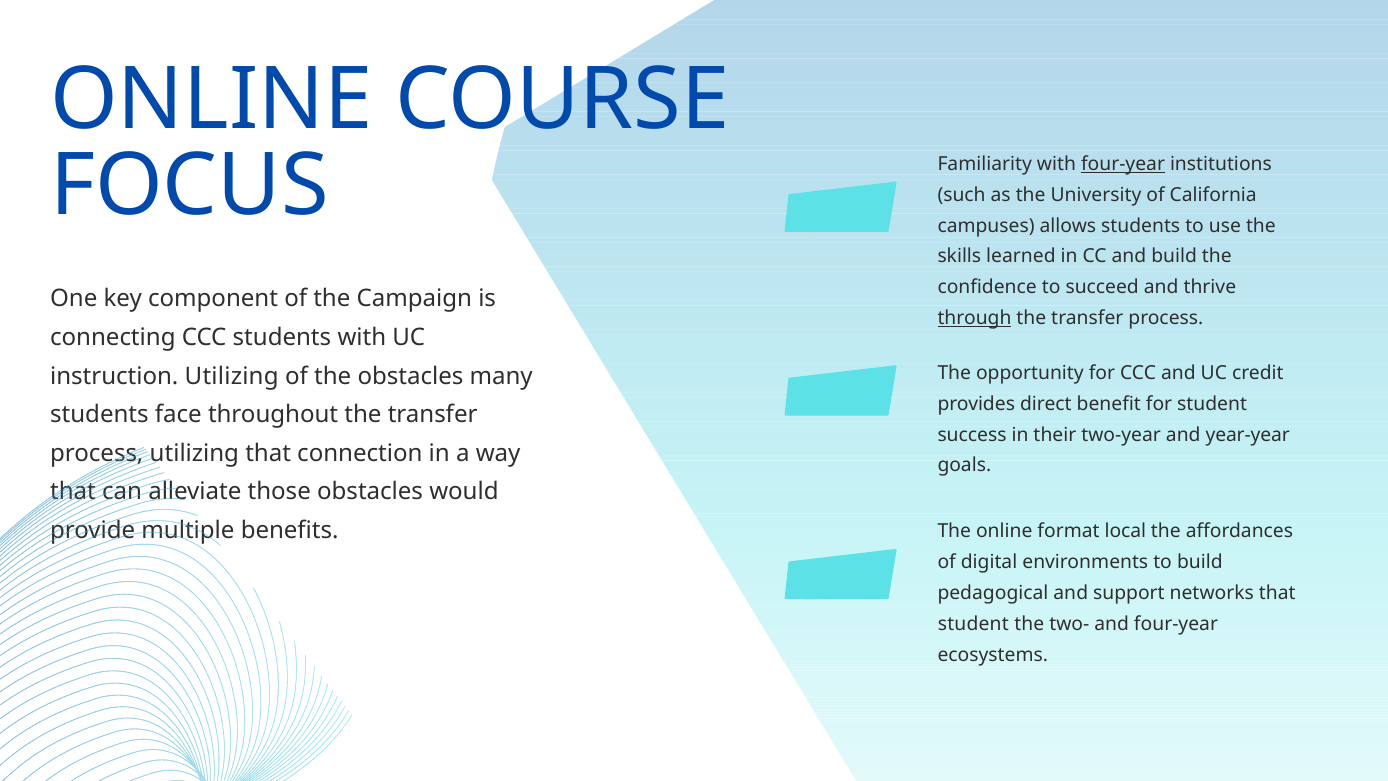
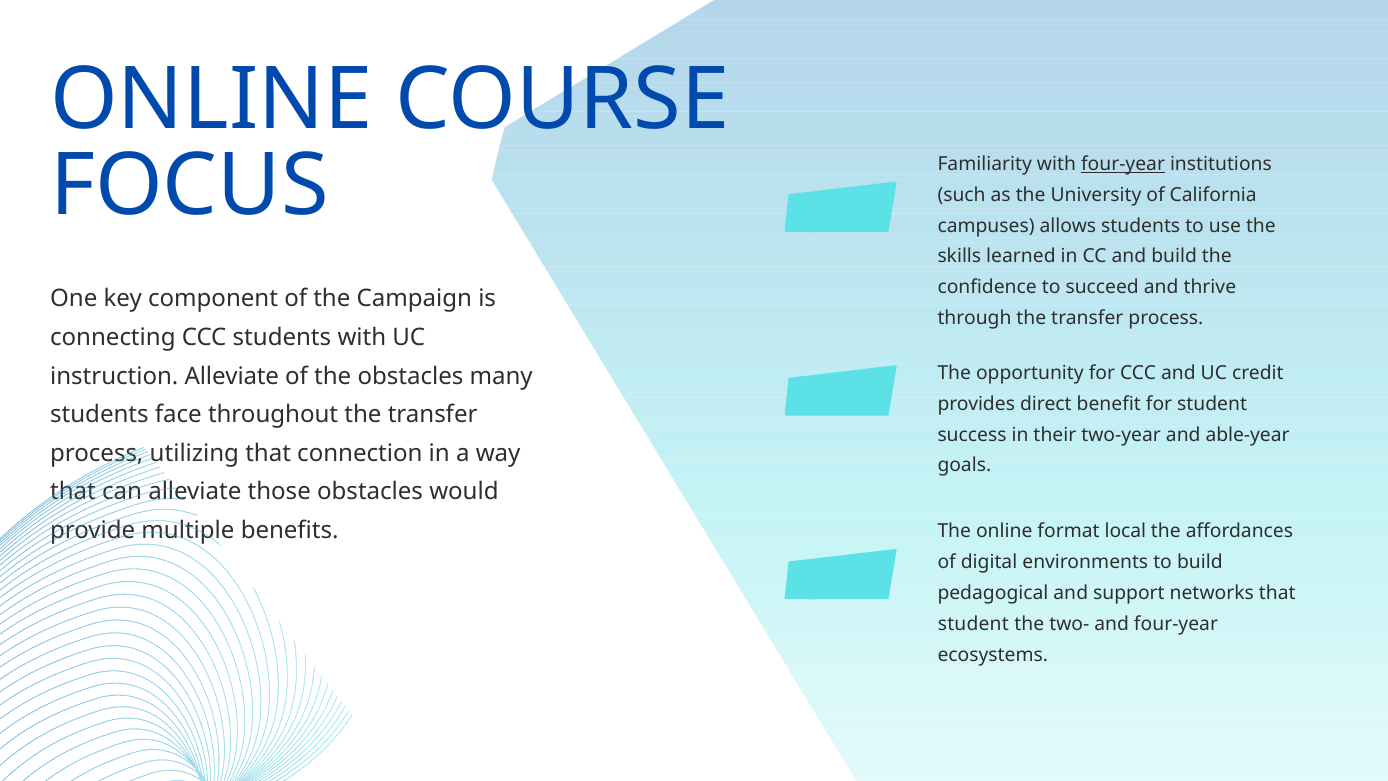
through underline: present -> none
instruction Utilizing: Utilizing -> Alleviate
year-year: year-year -> able-year
